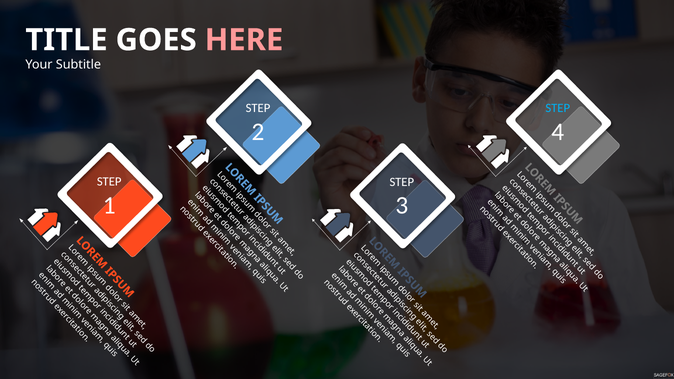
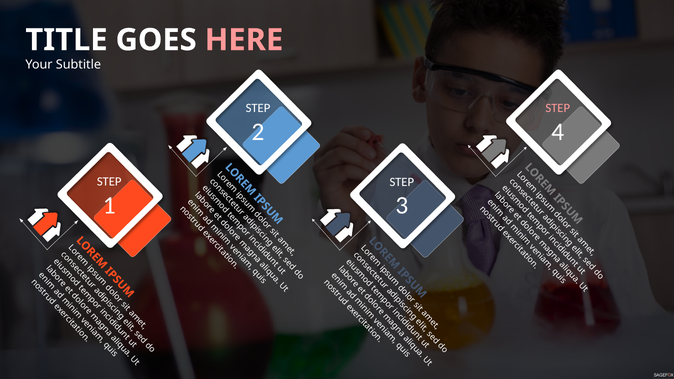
STEP at (558, 108) colour: light blue -> pink
